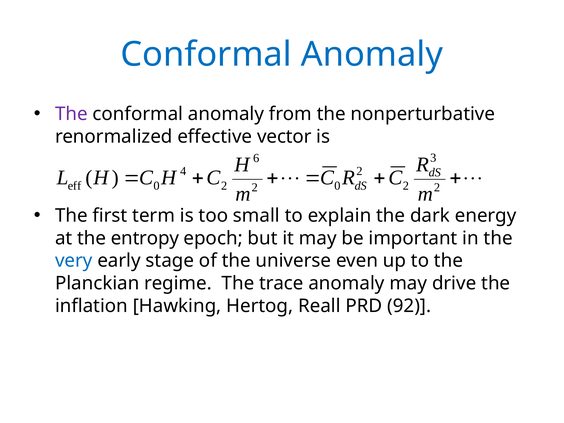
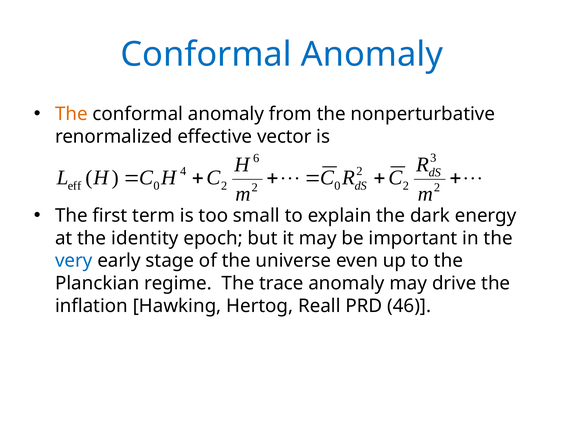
The at (71, 114) colour: purple -> orange
entropy: entropy -> identity
92: 92 -> 46
